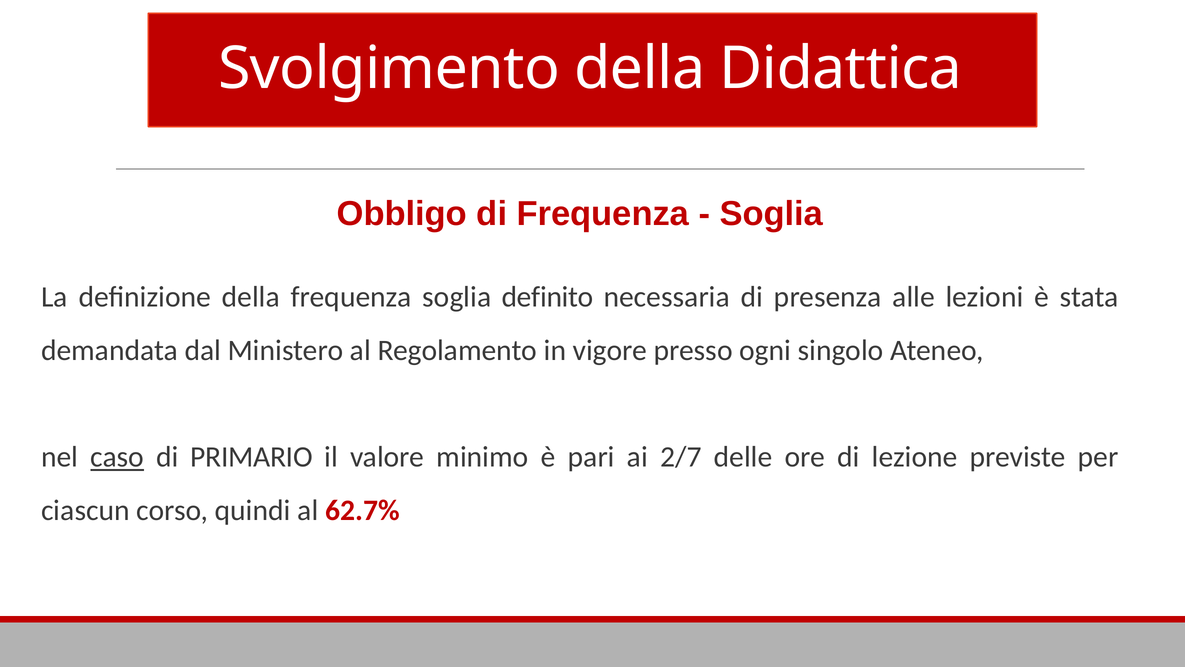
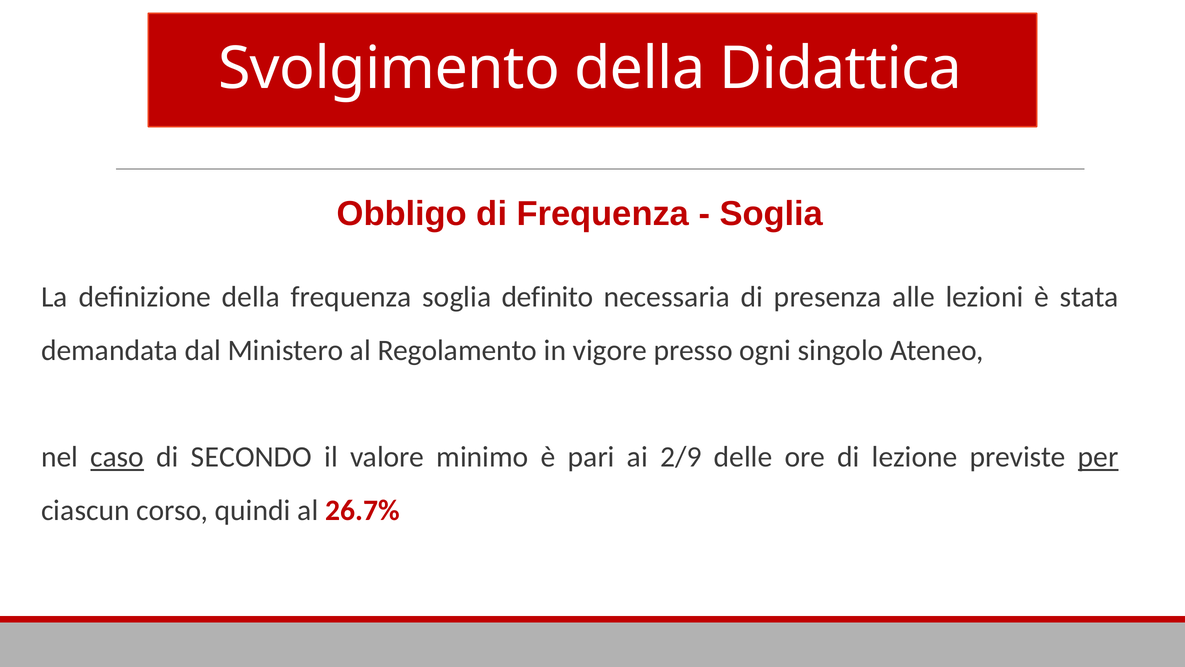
PRIMARIO: PRIMARIO -> SECONDO
2/7: 2/7 -> 2/9
per underline: none -> present
62.7%: 62.7% -> 26.7%
